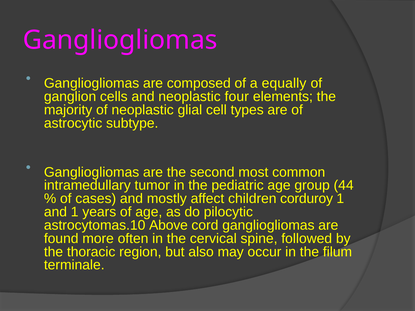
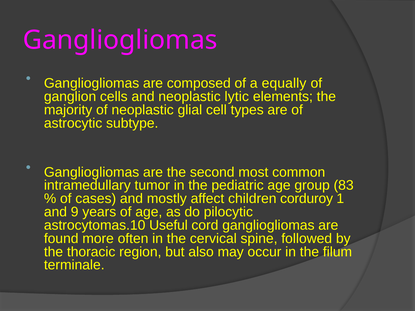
four: four -> lytic
44: 44 -> 83
and 1: 1 -> 9
Above: Above -> Useful
